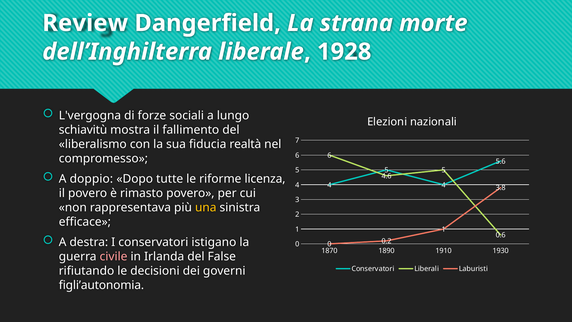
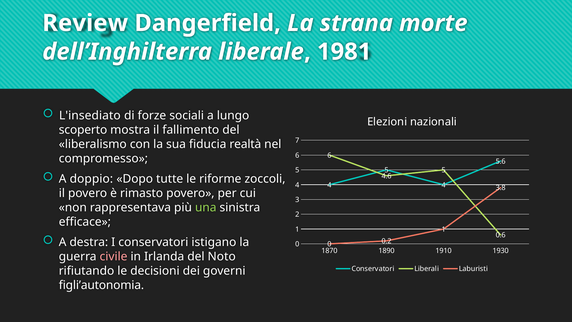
1928: 1928 -> 1981
L'vergogna: L'vergogna -> L'insediato
schiavitù: schiavitù -> scoperto
licenza: licenza -> zoccoli
una colour: yellow -> light green
False: False -> Noto
